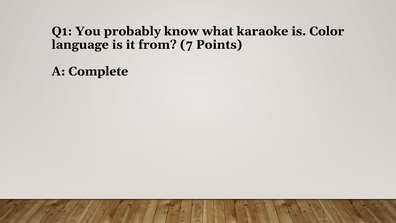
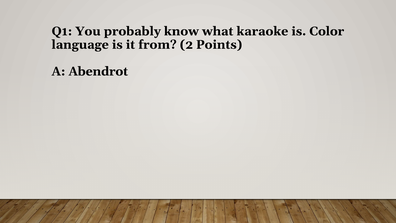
7: 7 -> 2
Complete: Complete -> Abendrot
